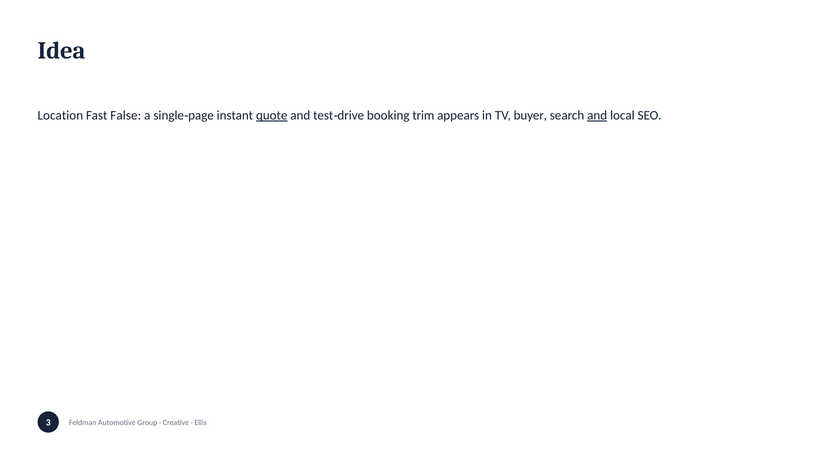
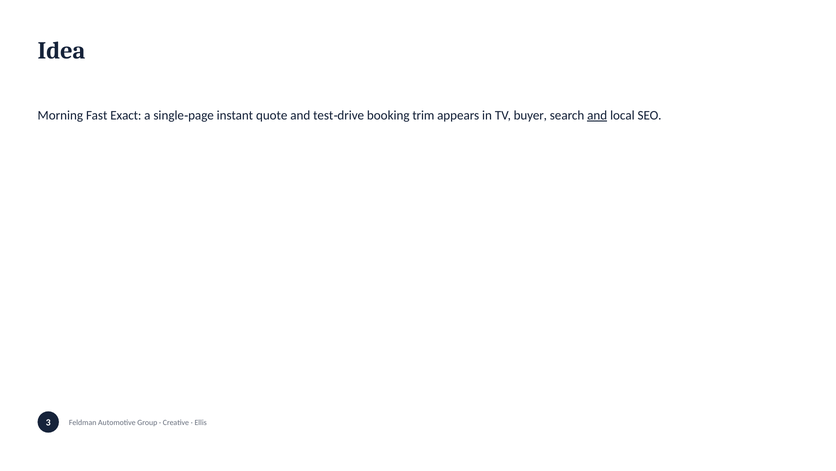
Location: Location -> Morning
False: False -> Exact
quote underline: present -> none
